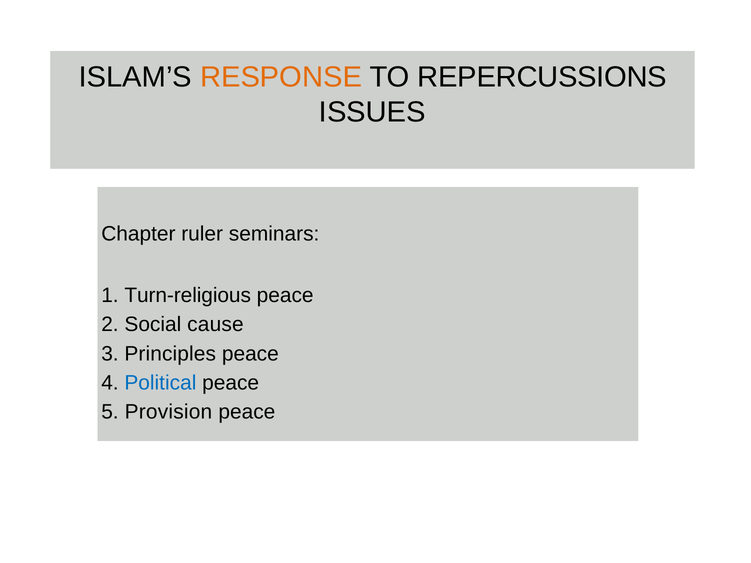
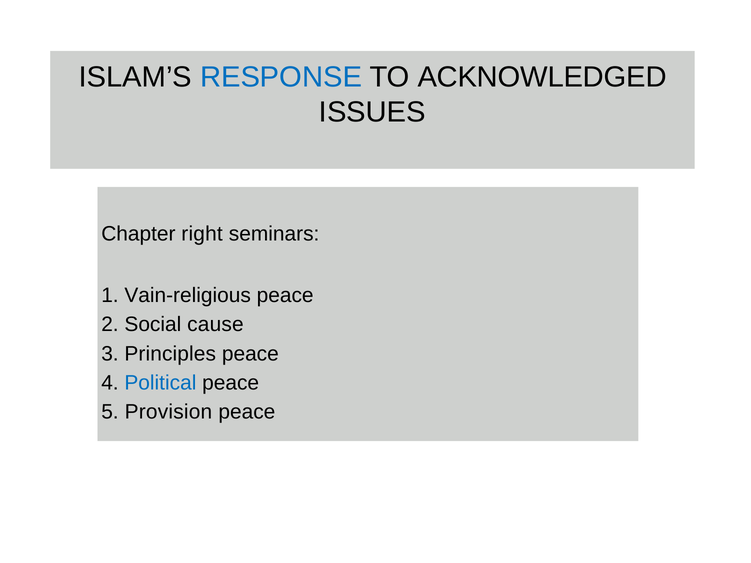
RESPONSE colour: orange -> blue
REPERCUSSIONS: REPERCUSSIONS -> ACKNOWLEDGED
ruler: ruler -> right
Turn-religious: Turn-religious -> Vain-religious
